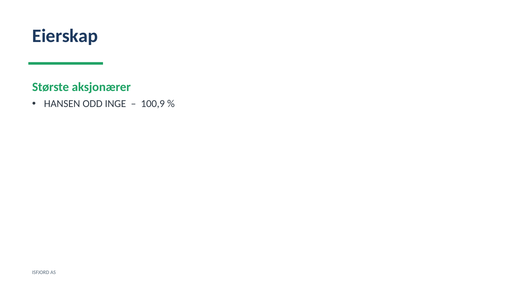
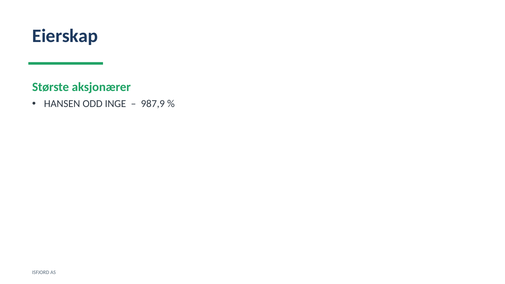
100,9: 100,9 -> 987,9
